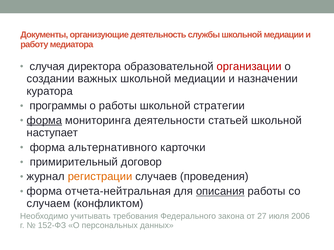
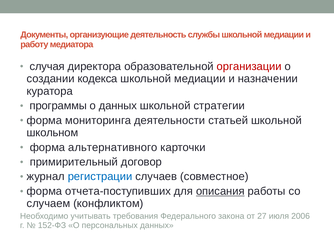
важных: важных -> кодекса
о работы: работы -> данных
форма at (44, 121) underline: present -> none
наступает: наступает -> школьном
регистрации colour: orange -> blue
проведения: проведения -> совместное
отчета-нейтральная: отчета-нейтральная -> отчета-поступивших
